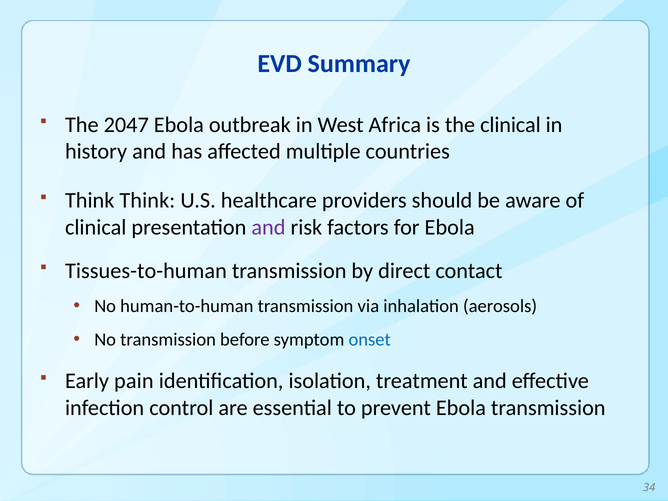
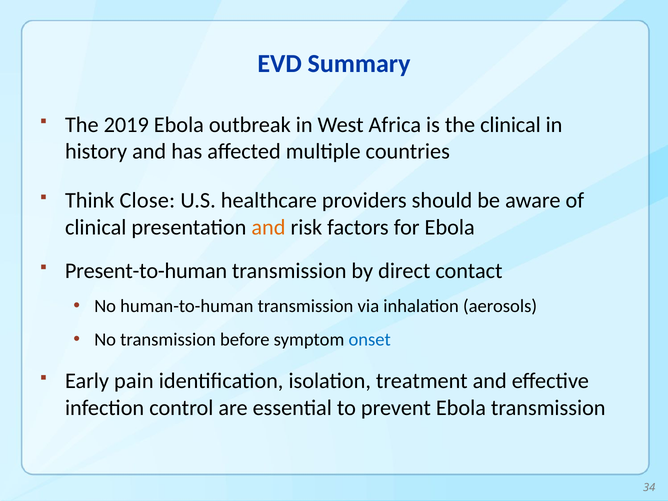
2047: 2047 -> 2019
Think Think: Think -> Close
and at (268, 227) colour: purple -> orange
Tissues-to-human: Tissues-to-human -> Present-to-human
